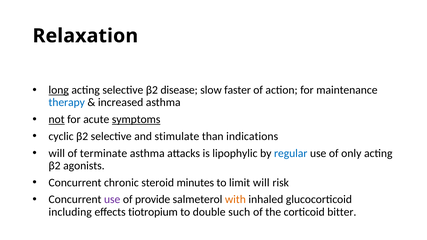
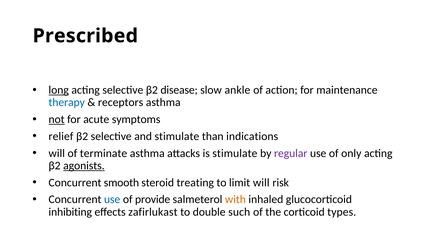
Relaxation: Relaxation -> Prescribed
faster: faster -> ankle
increased: increased -> receptors
symptoms underline: present -> none
cyclic: cyclic -> relief
is lipophylic: lipophylic -> stimulate
regular colour: blue -> purple
agonists underline: none -> present
chronic: chronic -> smooth
minutes: minutes -> treating
use at (112, 200) colour: purple -> blue
including: including -> inhibiting
tiotropium: tiotropium -> zafirlukast
bitter: bitter -> types
